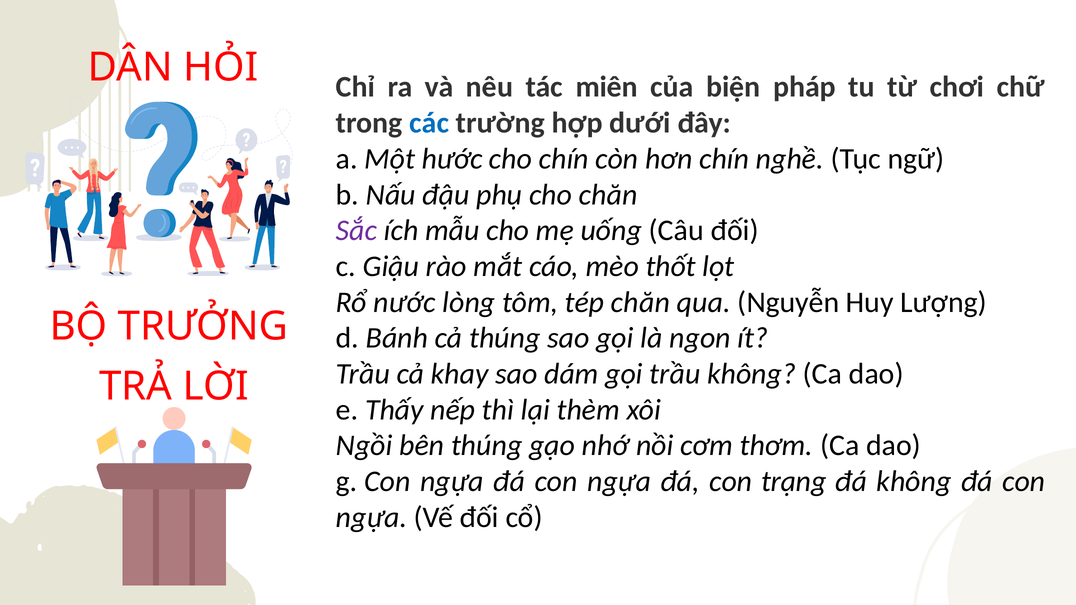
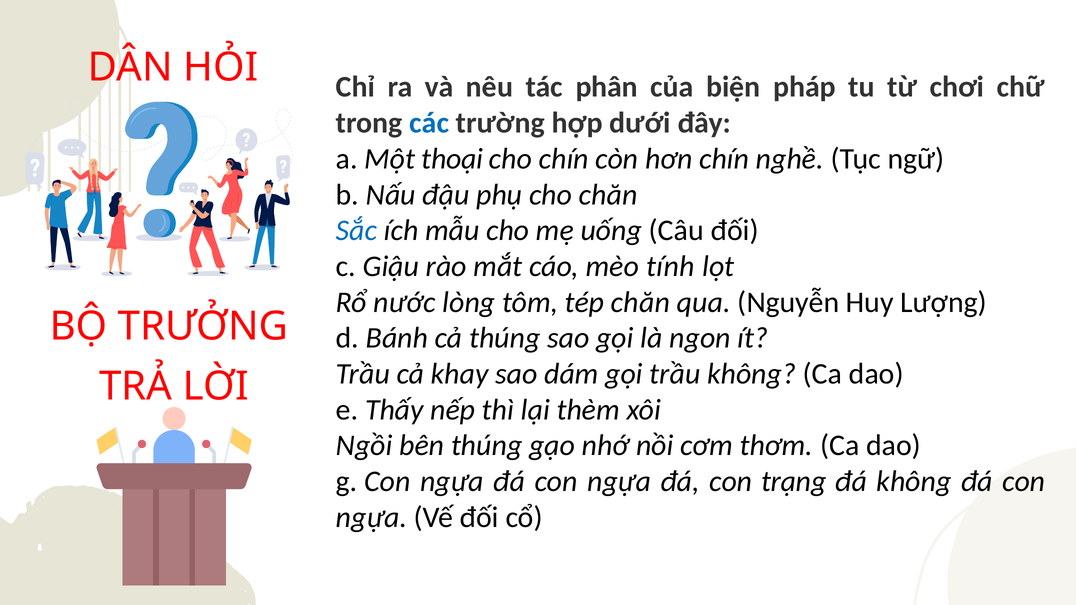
miên: miên -> phân
hước: hước -> thoại
Sắc colour: purple -> blue
thốt: thốt -> tính
